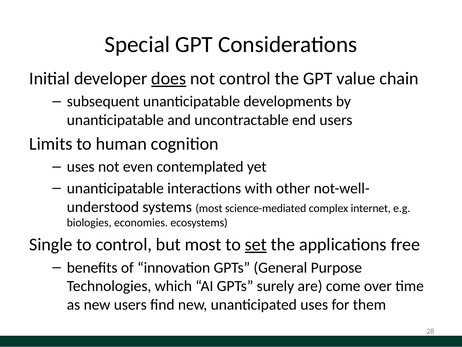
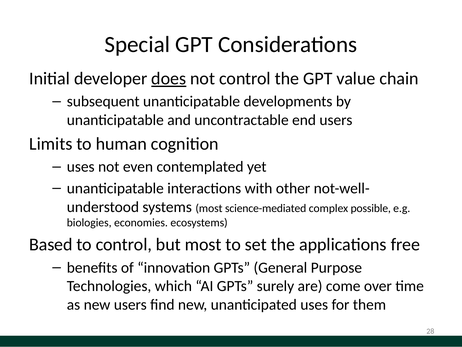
internet: internet -> possible
Single: Single -> Based
set underline: present -> none
